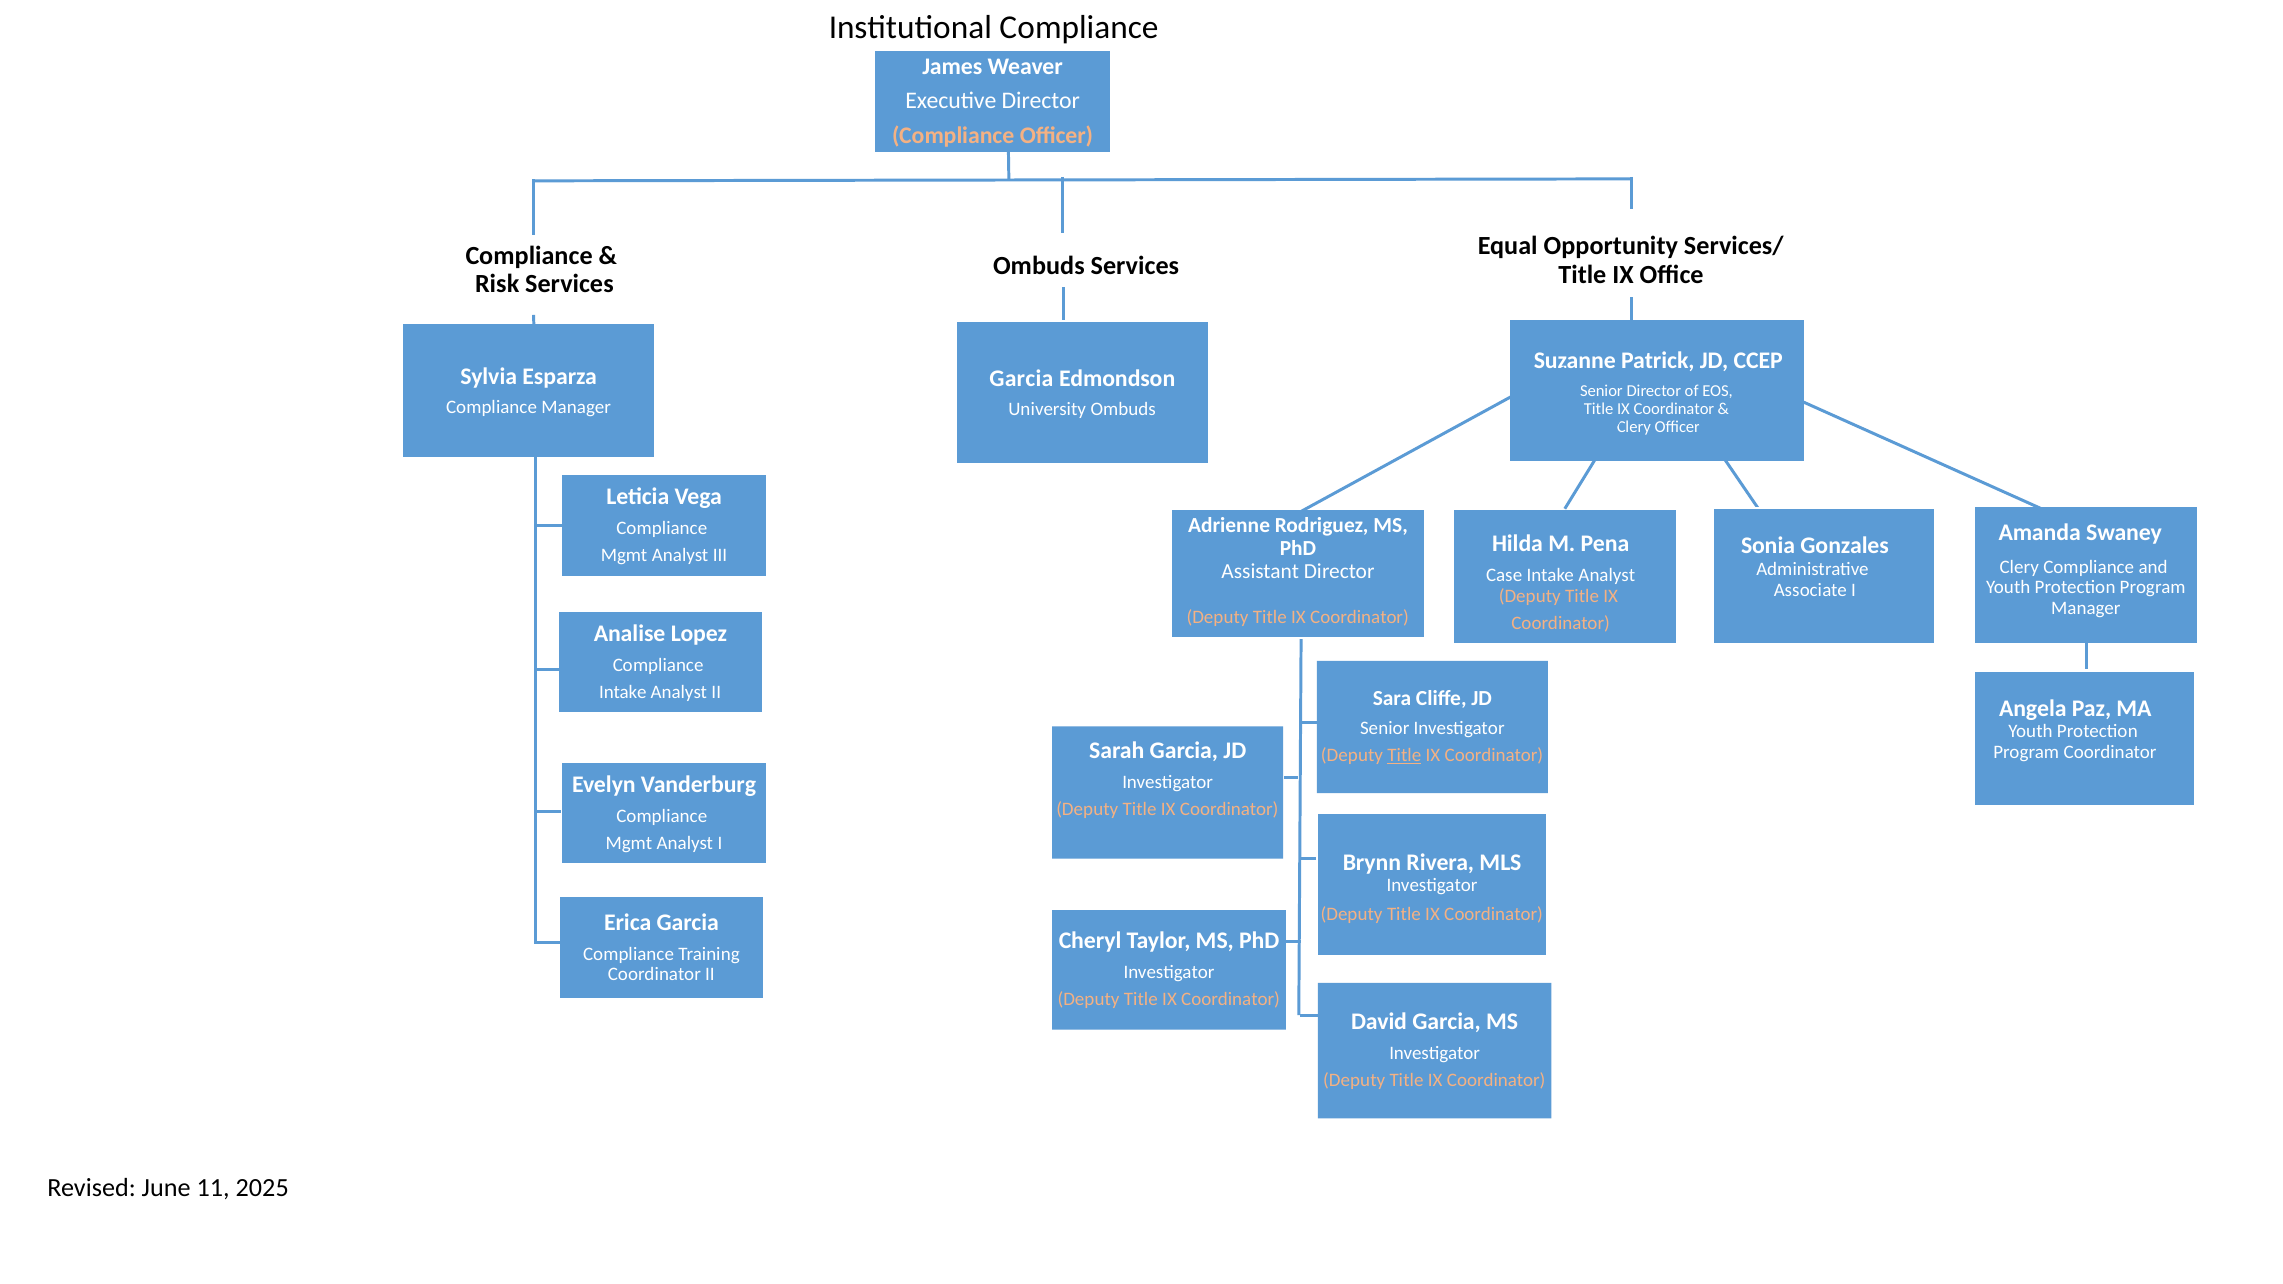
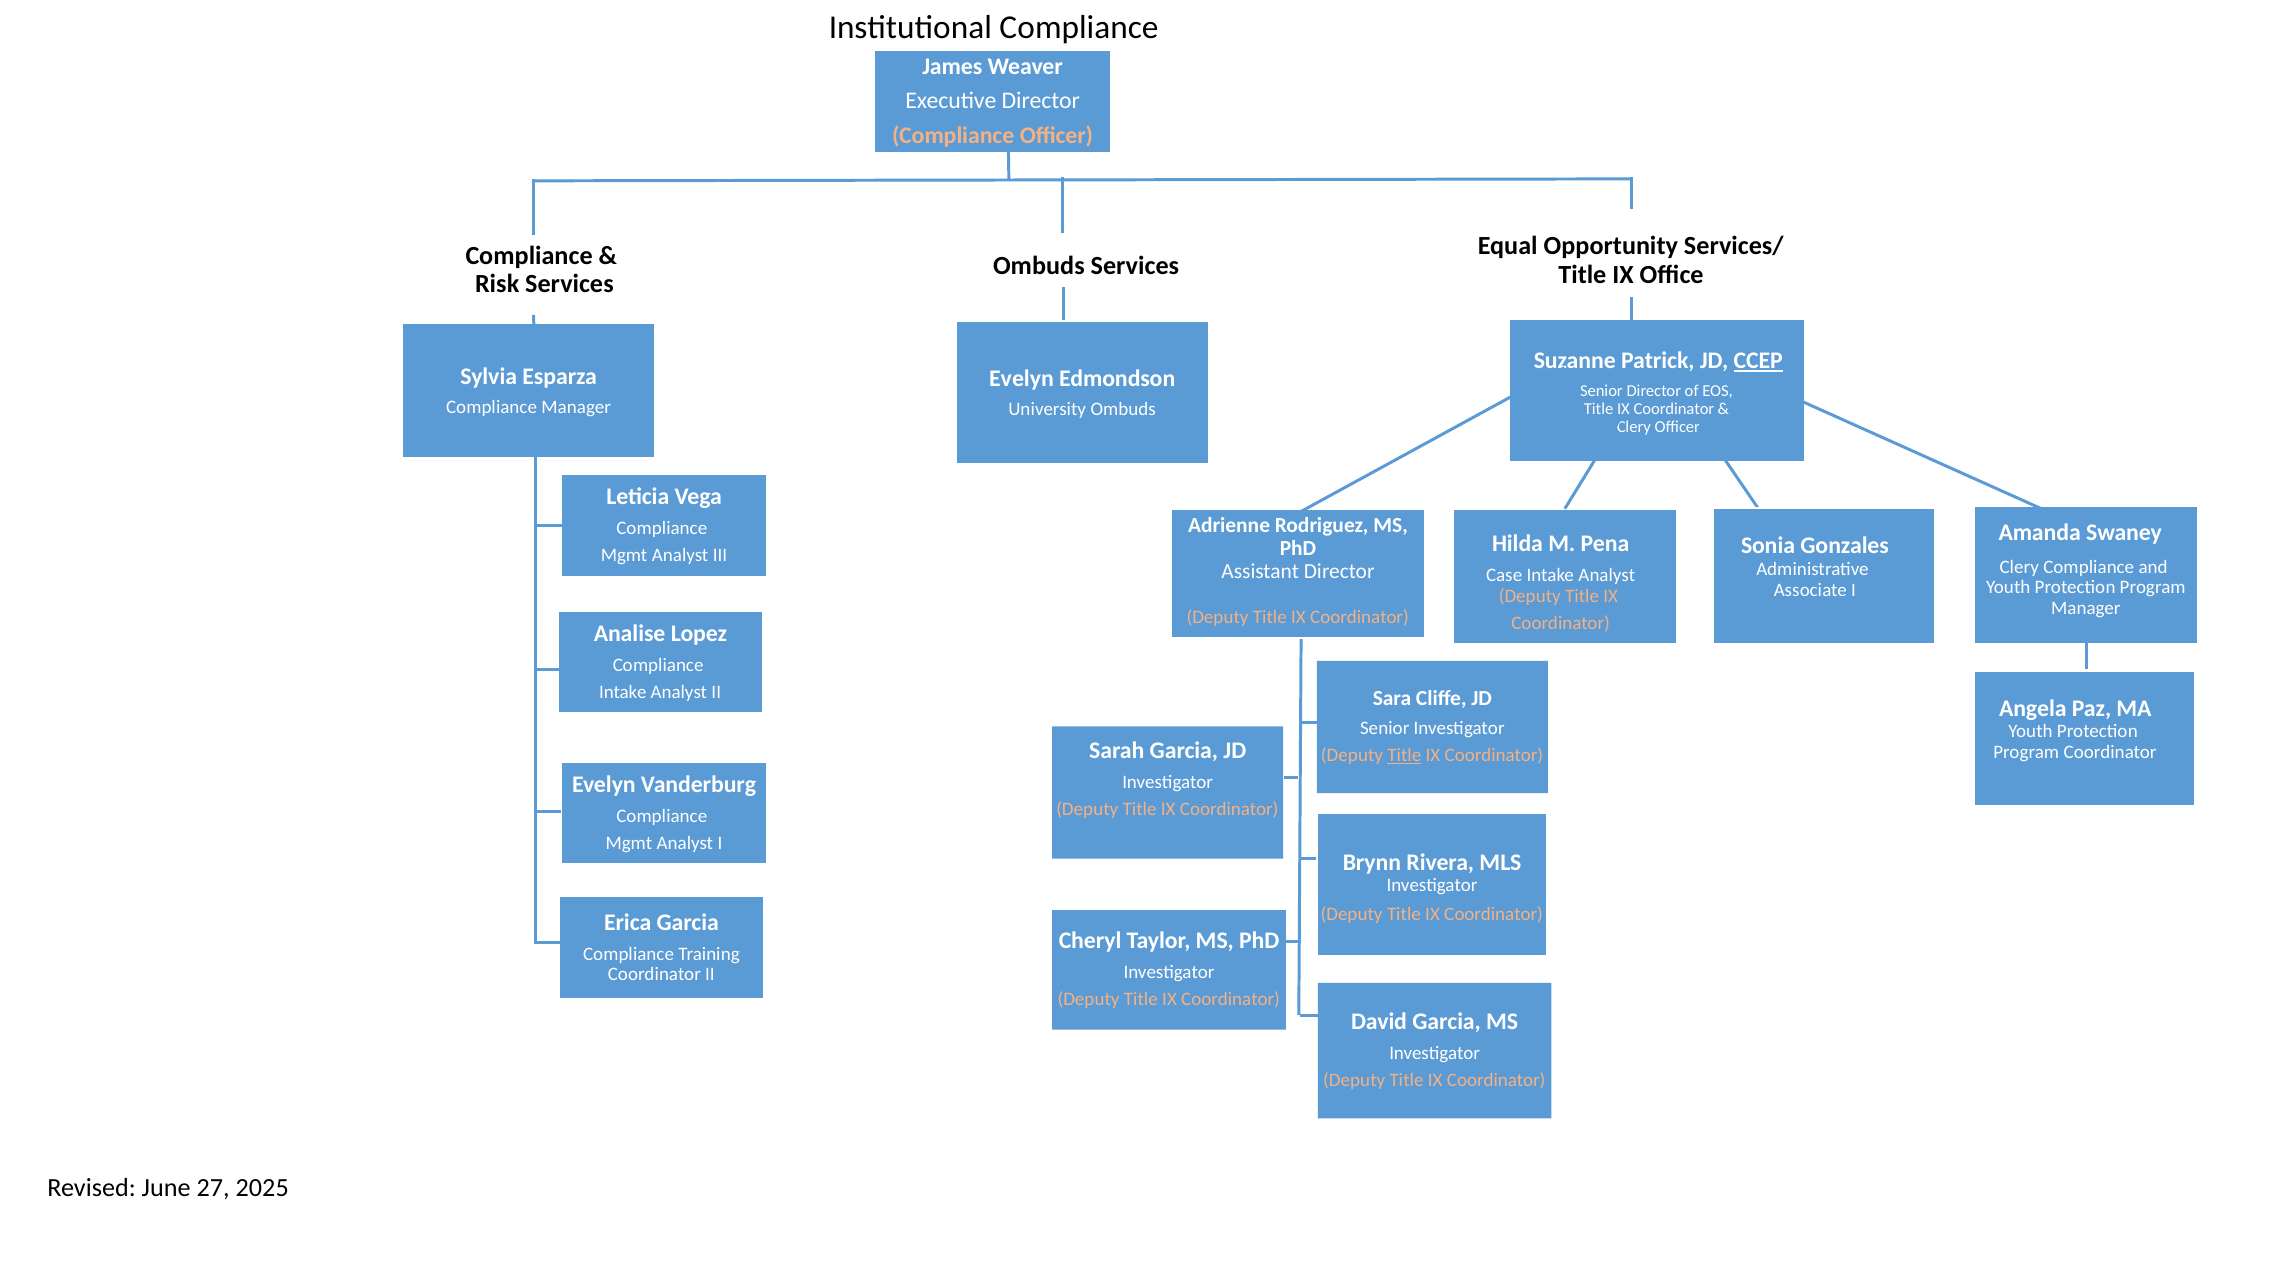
CCEP underline: none -> present
Garcia at (1021, 378): Garcia -> Evelyn
11: 11 -> 27
